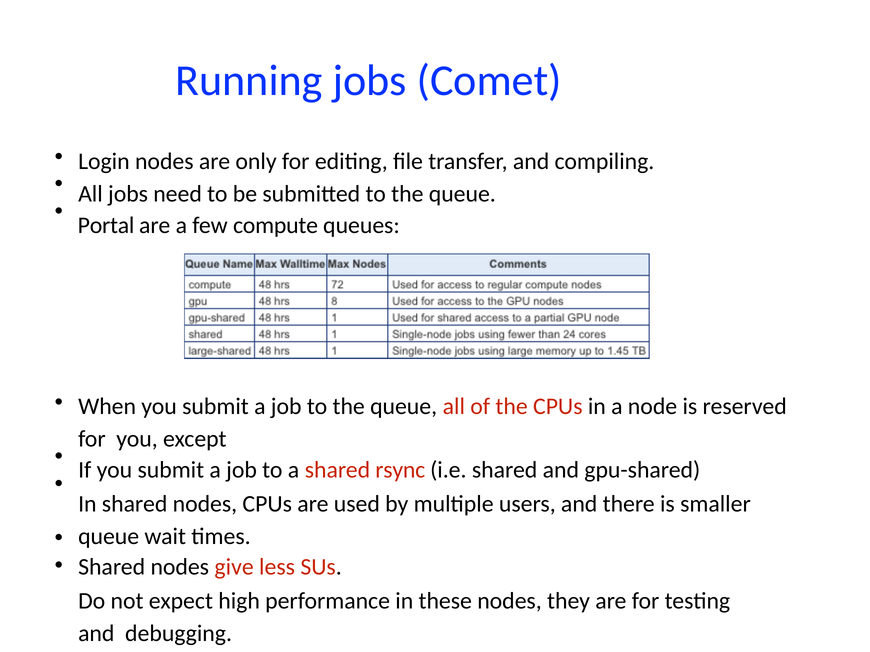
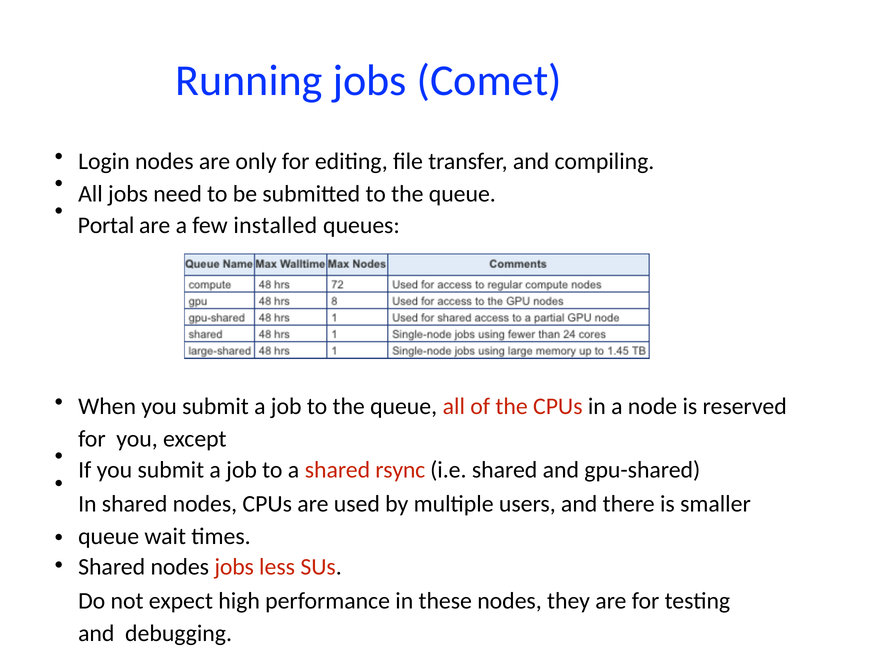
compute: compute -> installed
nodes give: give -> jobs
